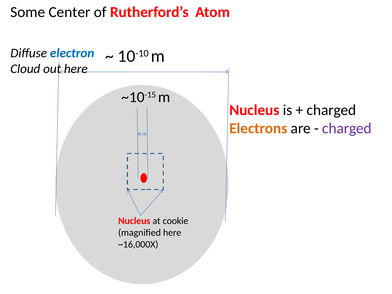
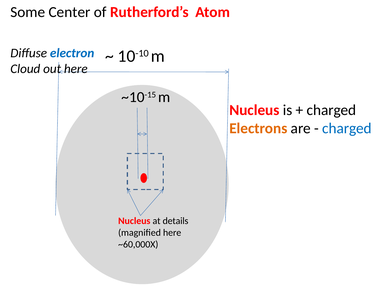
charged at (347, 128) colour: purple -> blue
cookie: cookie -> details
~16,000X: ~16,000X -> ~60,000X
